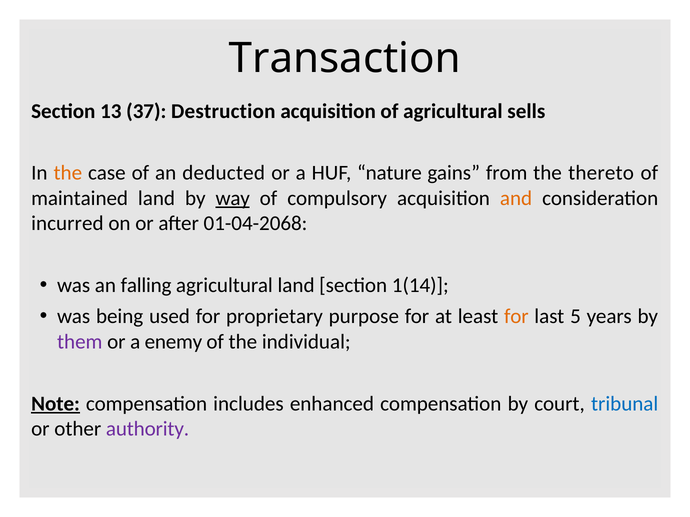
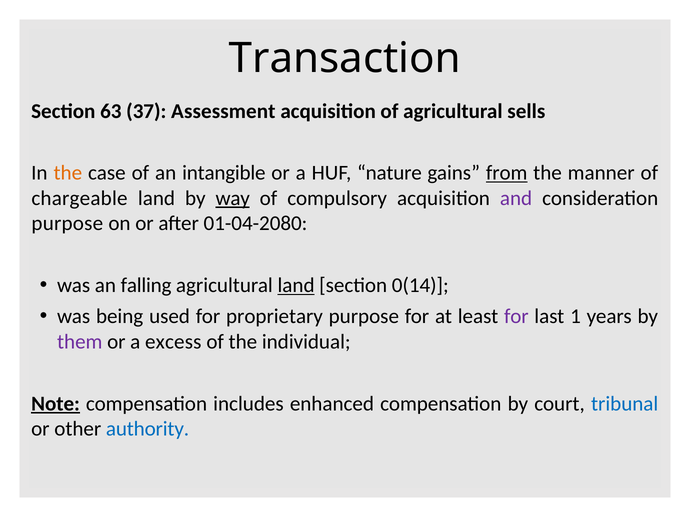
13: 13 -> 63
Destruction: Destruction -> Assessment
deducted: deducted -> intangible
from underline: none -> present
thereto: thereto -> manner
maintained: maintained -> chargeable
and colour: orange -> purple
incurred at (67, 224): incurred -> purpose
01-04-2068: 01-04-2068 -> 01-04-2080
land at (296, 286) underline: none -> present
1(14: 1(14 -> 0(14
for at (516, 317) colour: orange -> purple
5: 5 -> 1
enemy: enemy -> excess
authority colour: purple -> blue
